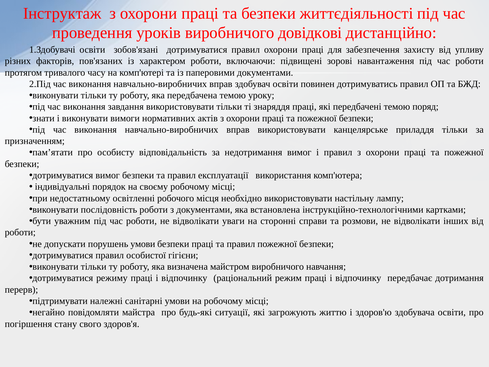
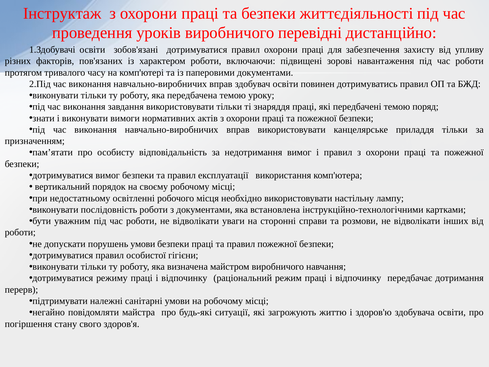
довідкові: довідкові -> перевідні
індивідуальні: індивідуальні -> вертикальний
